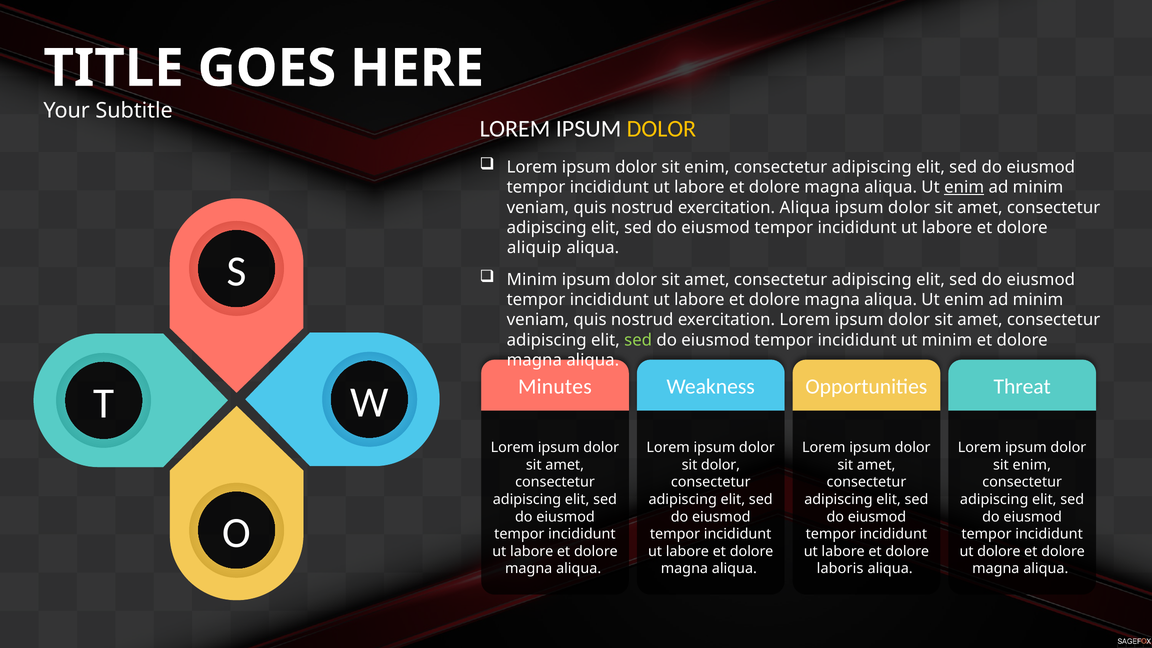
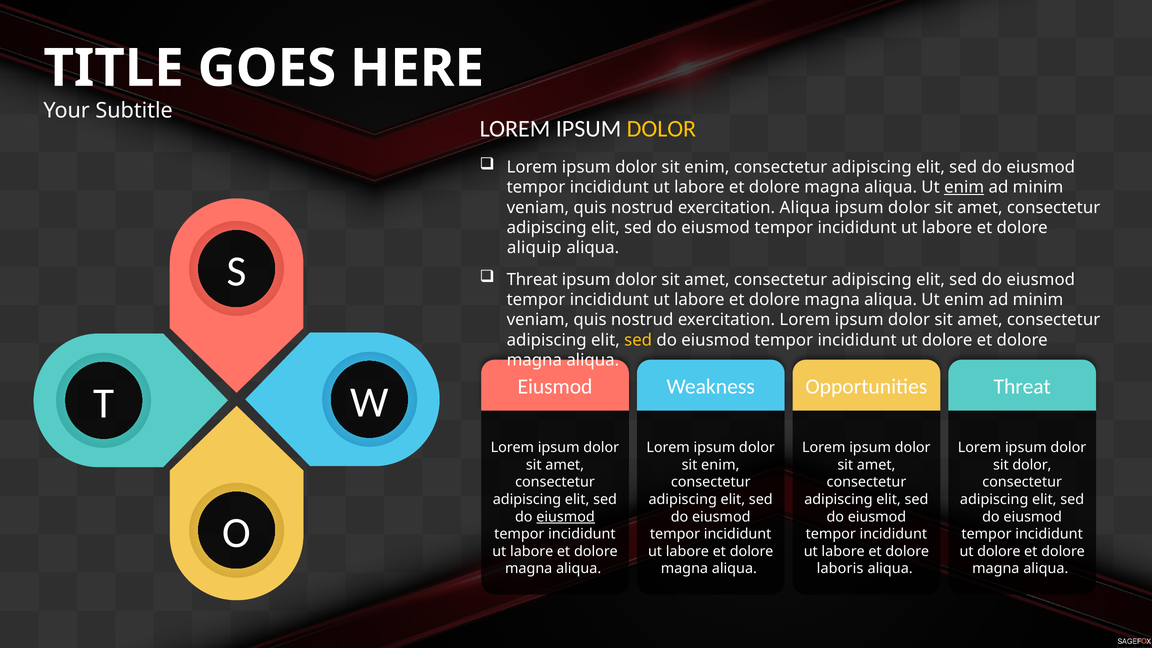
Minim at (532, 280): Minim -> Threat
sed at (638, 340) colour: light green -> yellow
minim at (947, 340): minim -> dolore
Minutes at (555, 387): Minutes -> Eiusmod
dolor at (720, 465): dolor -> enim
enim at (1032, 465): enim -> dolor
eiusmod at (566, 517) underline: none -> present
